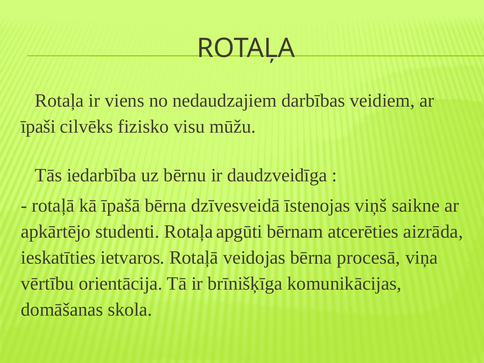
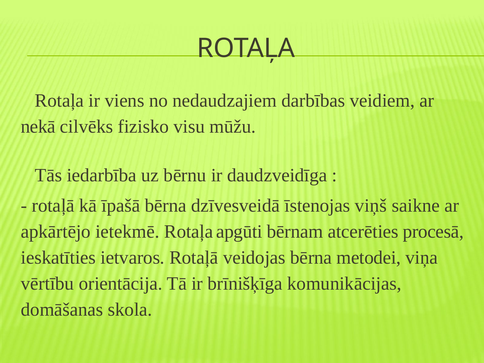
īpaši: īpaši -> nekā
studenti: studenti -> ietekmē
aizrāda: aizrāda -> procesā
procesā: procesā -> metodei
